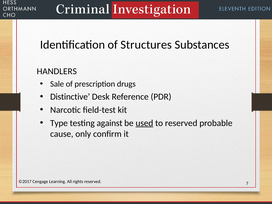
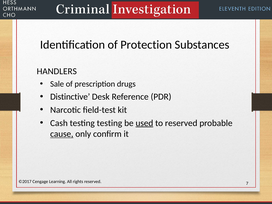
Structures: Structures -> Protection
Type: Type -> Cash
testing against: against -> testing
cause underline: none -> present
